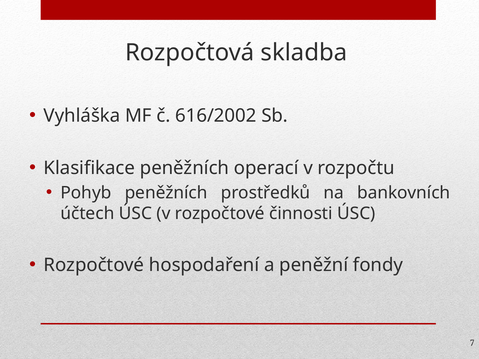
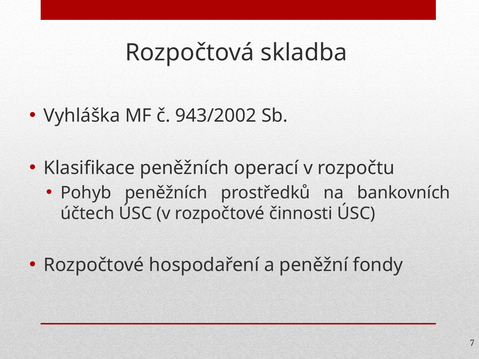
616/2002: 616/2002 -> 943/2002
